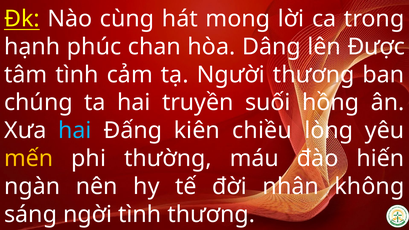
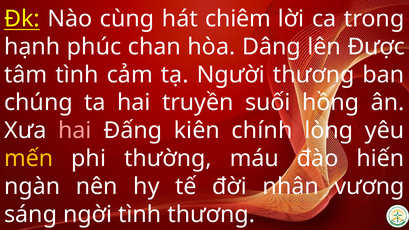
mong: mong -> chiêm
hai at (75, 131) colour: light blue -> pink
chiều: chiều -> chính
không: không -> vương
